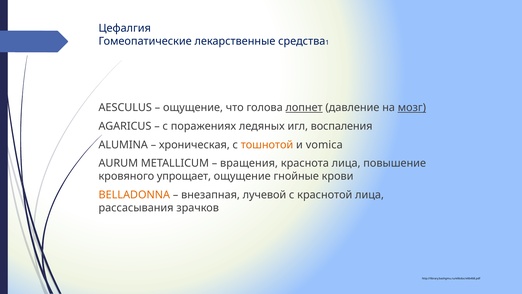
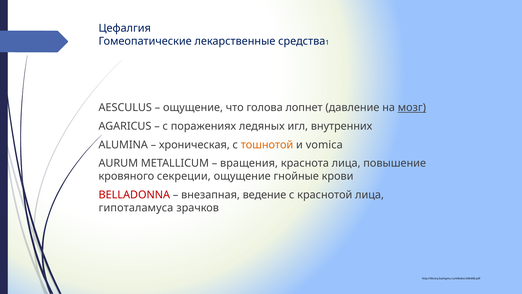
лопнет underline: present -> none
воспаления: воспаления -> внутренних
упрощает: упрощает -> секреции
BELLADONNA colour: orange -> red
лучевой: лучевой -> ведение
рассасывания: рассасывания -> гипоталамуса
